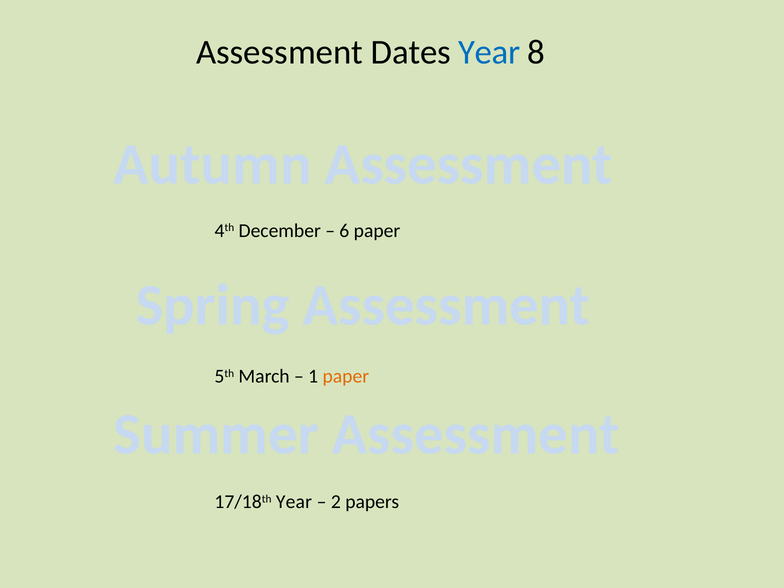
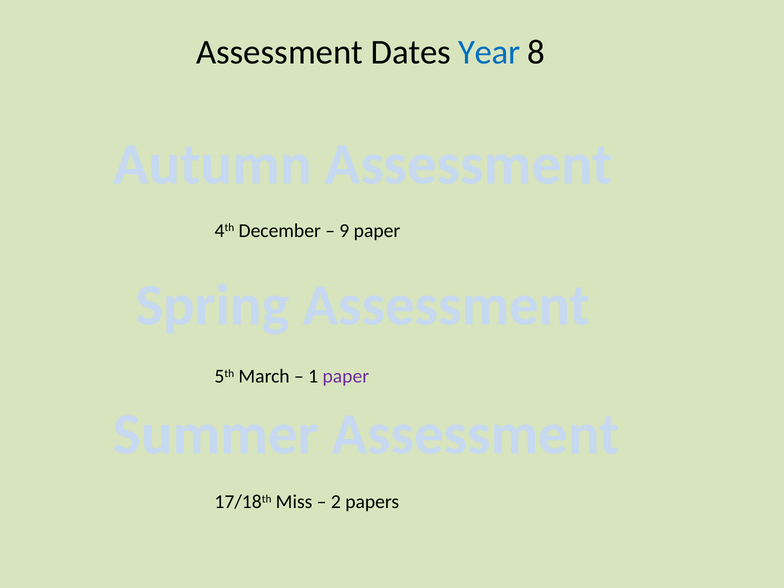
6: 6 -> 9
paper at (346, 376) colour: orange -> purple
17/18th Year: Year -> Miss
